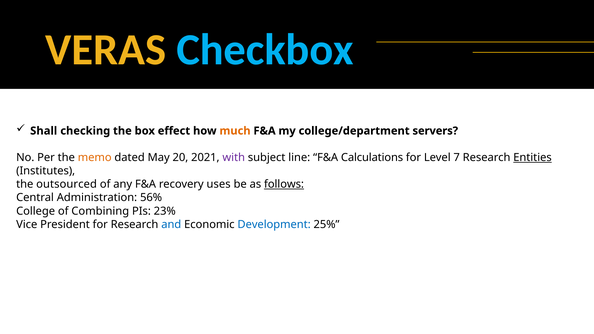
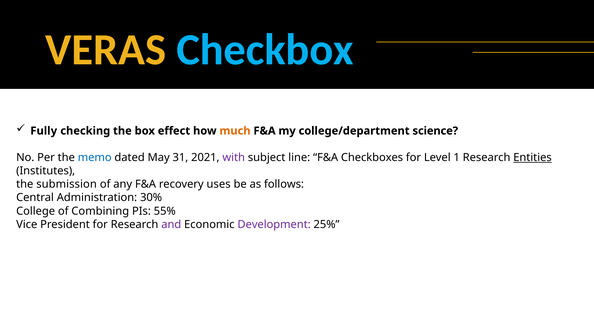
Shall: Shall -> Fully
servers: servers -> science
memo colour: orange -> blue
20: 20 -> 31
Calculations: Calculations -> Checkboxes
7: 7 -> 1
outsourced: outsourced -> submission
follows underline: present -> none
56%: 56% -> 30%
23%: 23% -> 55%
and colour: blue -> purple
Development colour: blue -> purple
